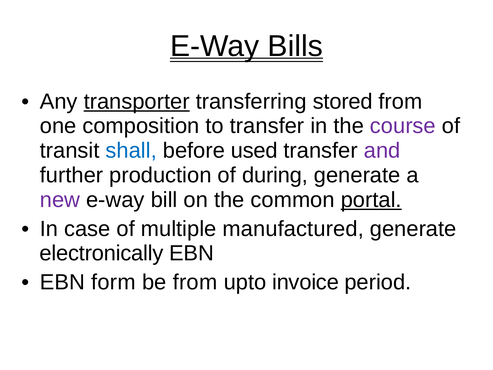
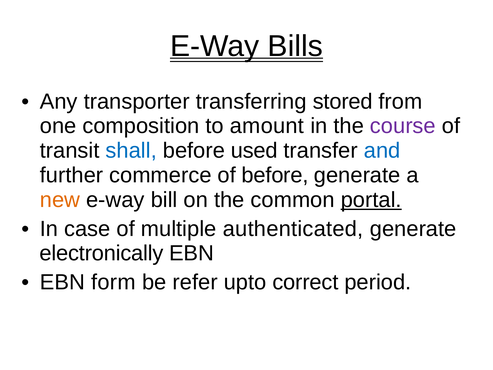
transporter underline: present -> none
to transfer: transfer -> amount
and colour: purple -> blue
production: production -> commerce
of during: during -> before
new colour: purple -> orange
manufactured: manufactured -> authenticated
be from: from -> refer
invoice: invoice -> correct
